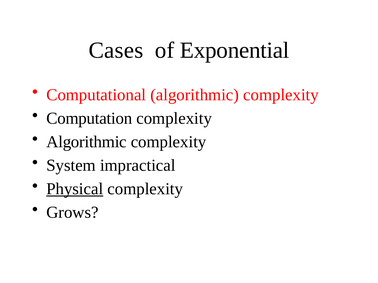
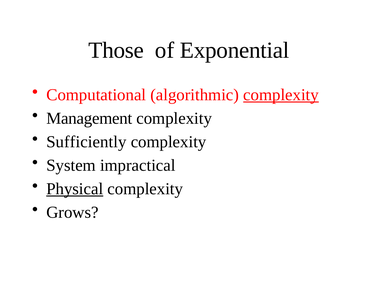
Cases: Cases -> Those
complexity at (281, 95) underline: none -> present
Computation: Computation -> Management
Algorithmic at (87, 142): Algorithmic -> Sufficiently
